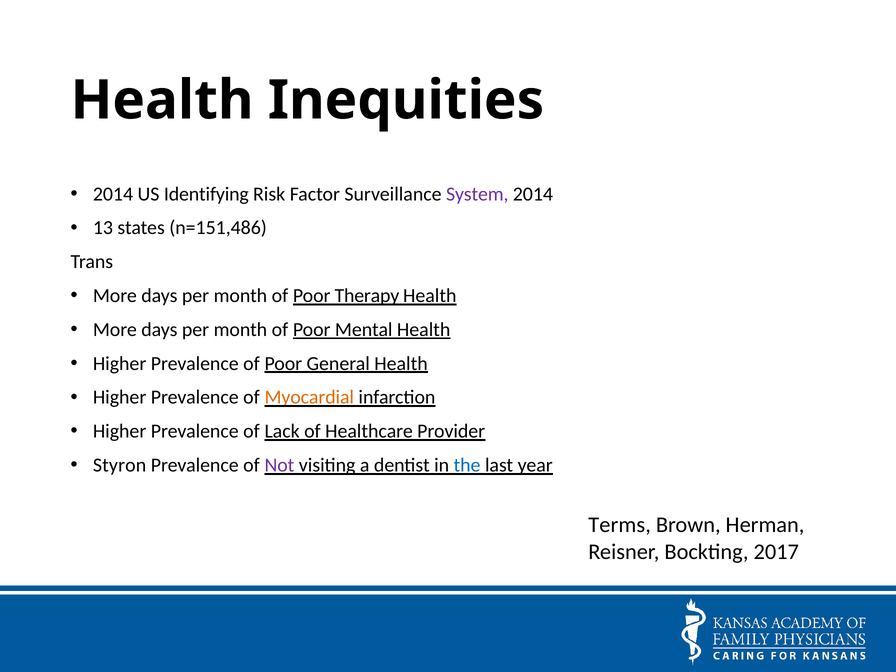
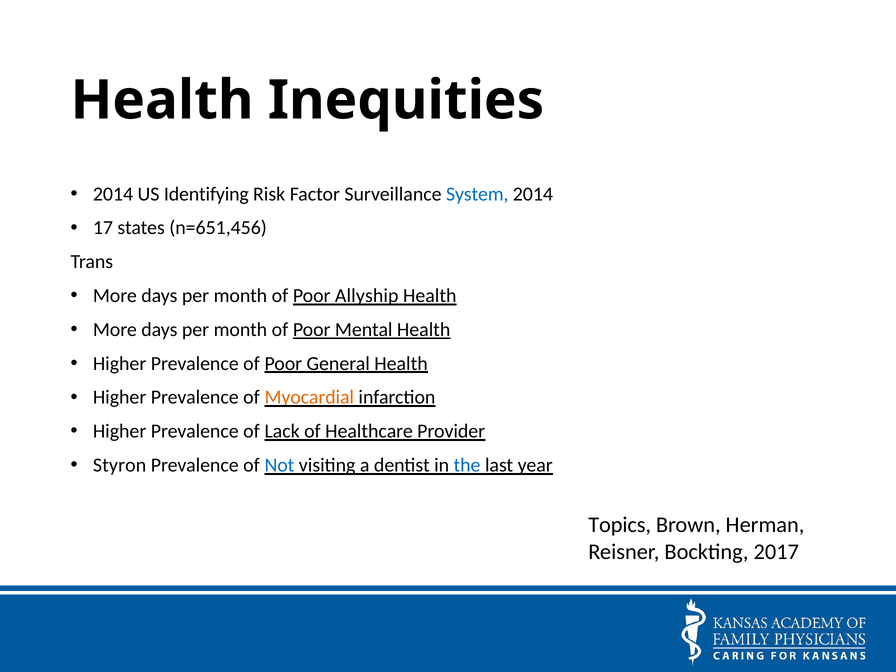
System colour: purple -> blue
13: 13 -> 17
n=151,486: n=151,486 -> n=651,456
Therapy: Therapy -> Allyship
Not colour: purple -> blue
Terms: Terms -> Topics
